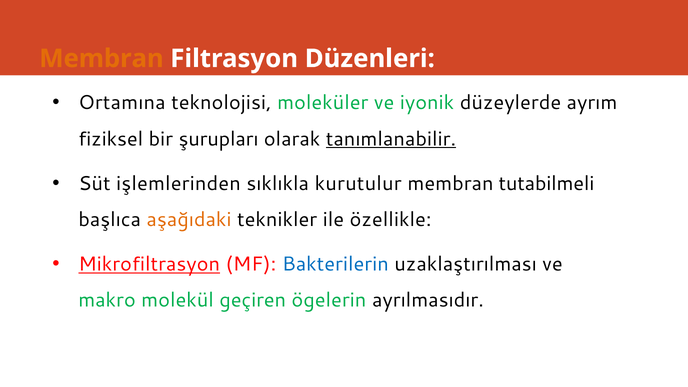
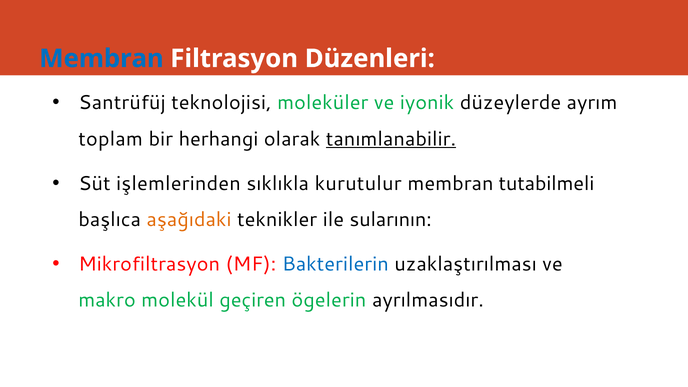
Membran at (101, 59) colour: orange -> blue
Ortamına: Ortamına -> Santrüfüj
fiziksel: fiziksel -> toplam
şurupları: şurupları -> herhangi
özellikle: özellikle -> sularının
Mikrofiltrasyon underline: present -> none
